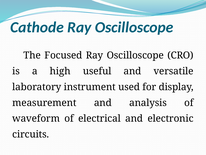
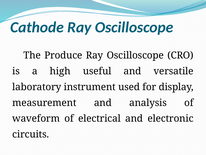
Focused: Focused -> Produce
